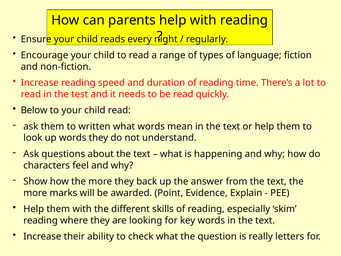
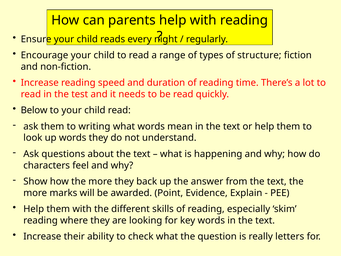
language: language -> structure
written: written -> writing
